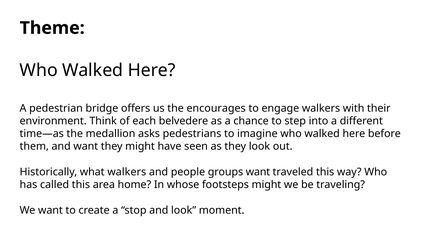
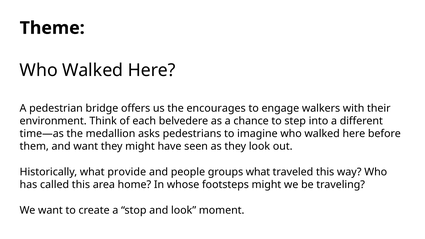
what walkers: walkers -> provide
groups want: want -> what
